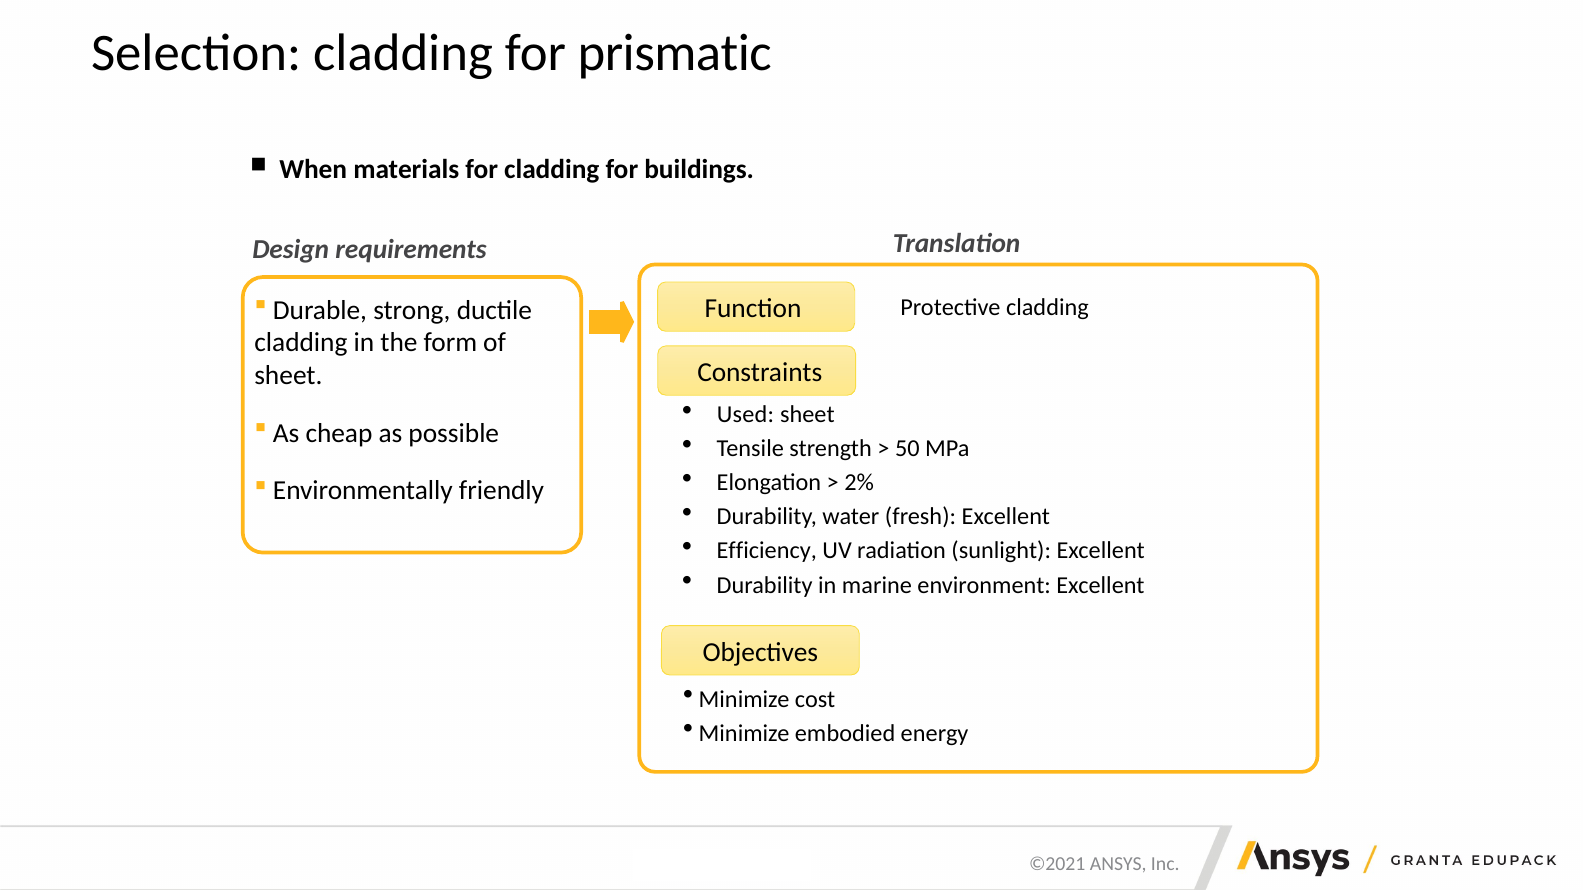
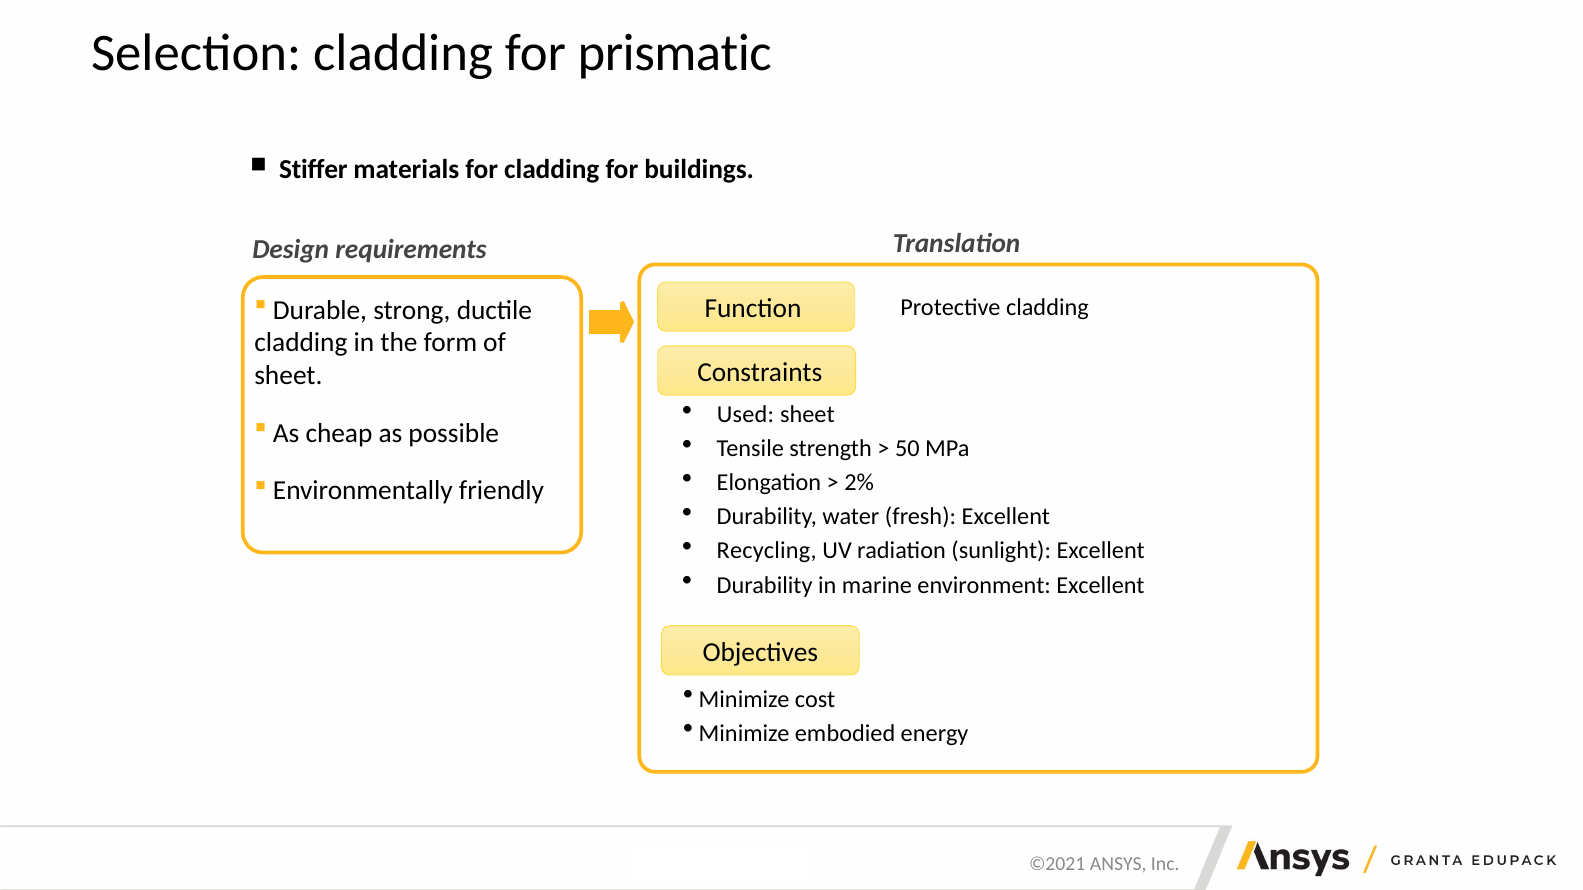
When: When -> Stiffer
Efficiency: Efficiency -> Recycling
